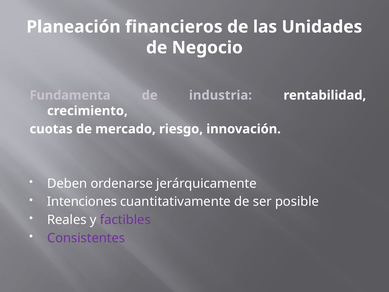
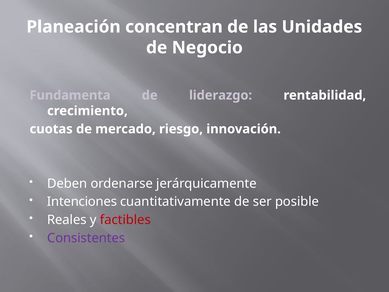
financieros: financieros -> concentran
industria: industria -> liderazgo
factibles colour: purple -> red
